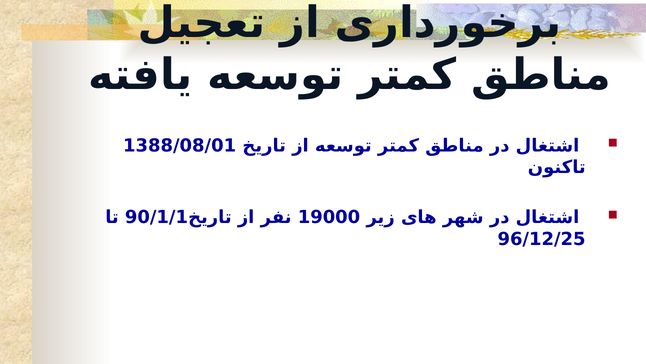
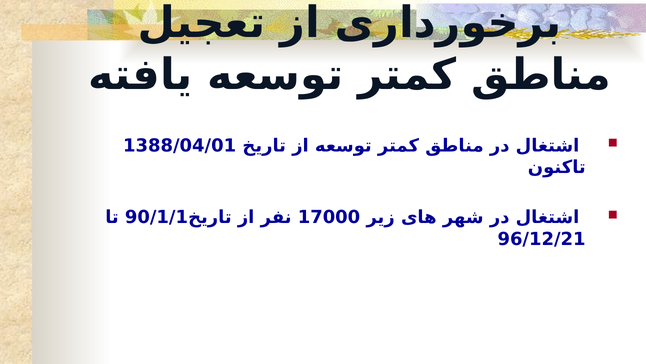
1388/08/01: 1388/08/01 -> 1388/04/01
19000: 19000 -> 17000
96/12/25: 96/12/25 -> 96/12/21
